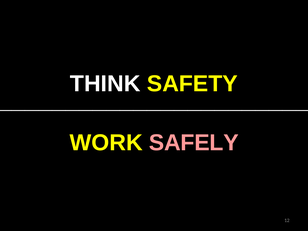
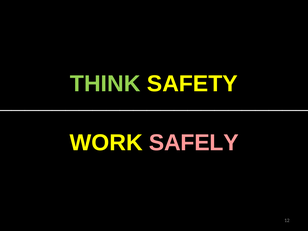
THINK colour: white -> light green
